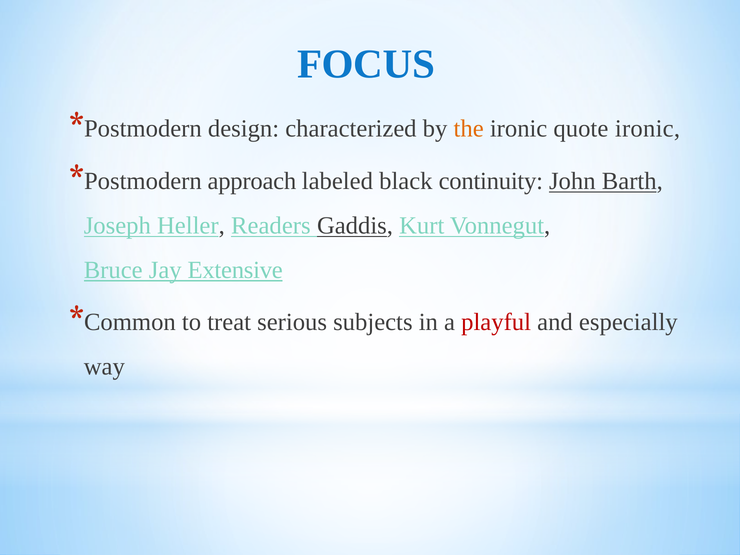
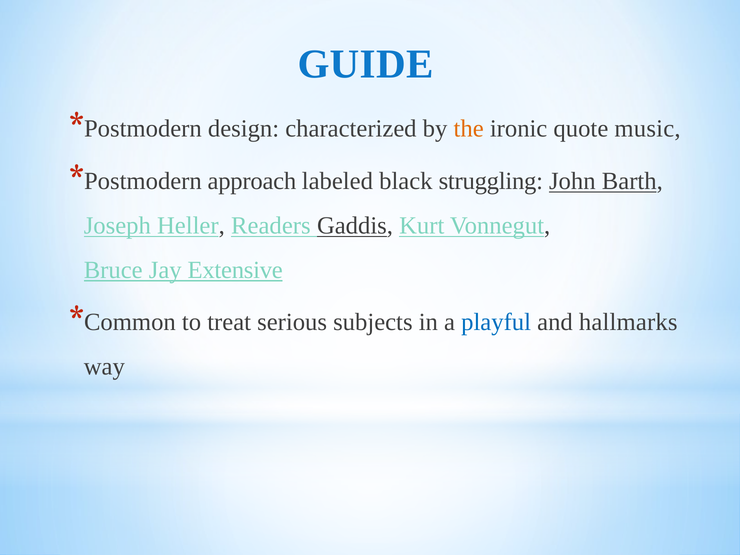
FOCUS: FOCUS -> GUIDE
quote ironic: ironic -> music
continuity: continuity -> struggling
playful colour: red -> blue
especially: especially -> hallmarks
